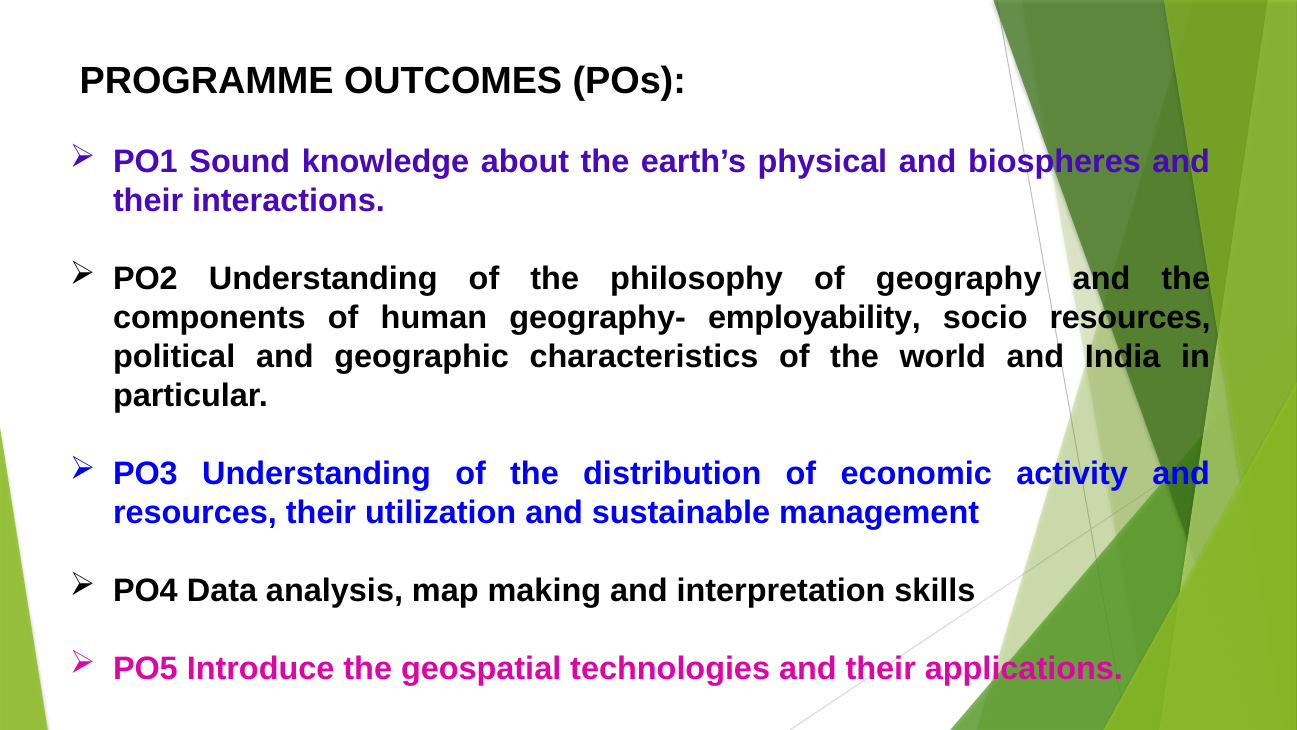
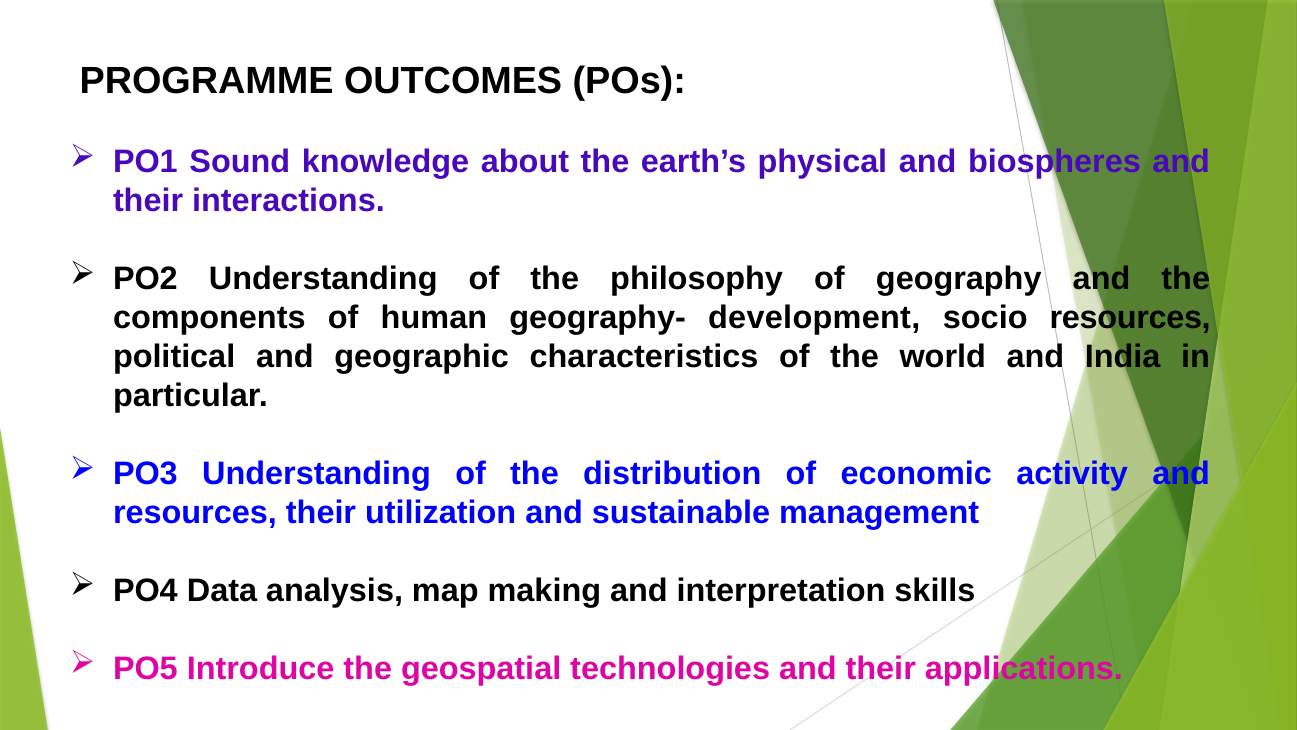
employability: employability -> development
